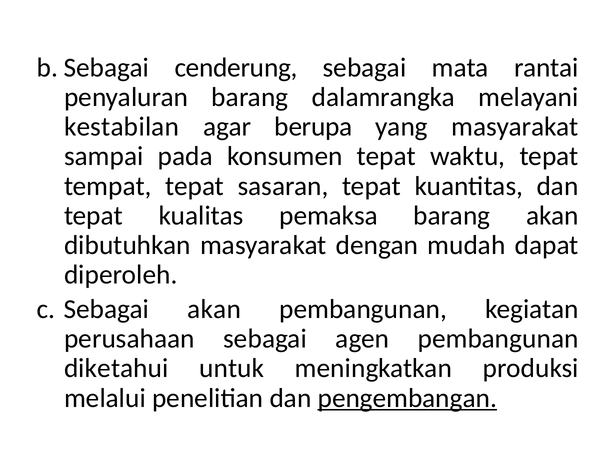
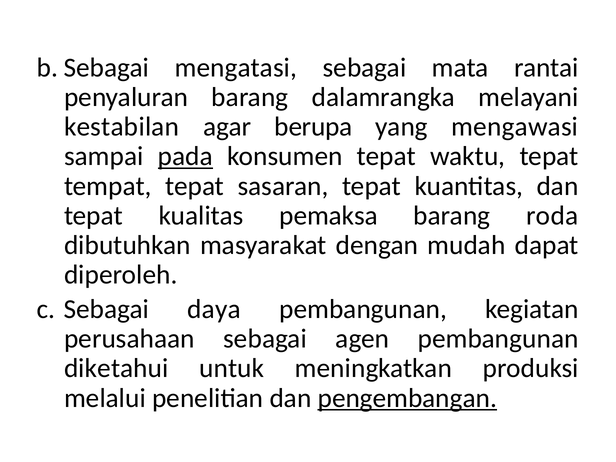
cenderung: cenderung -> mengatasi
yang masyarakat: masyarakat -> mengawasi
pada underline: none -> present
barang akan: akan -> roda
Sebagai akan: akan -> daya
